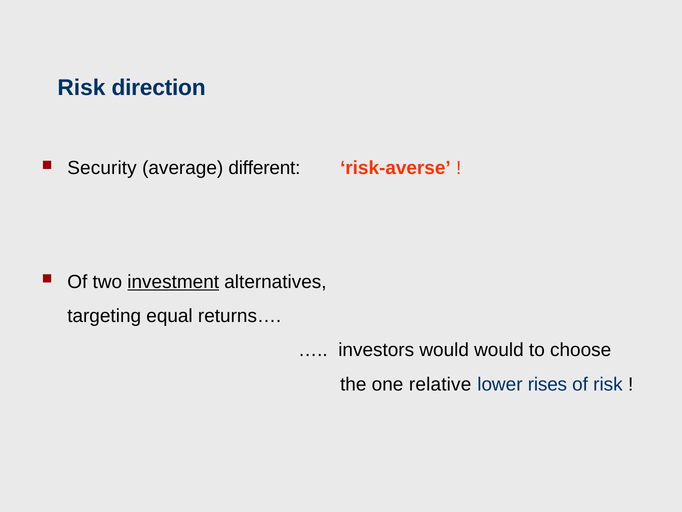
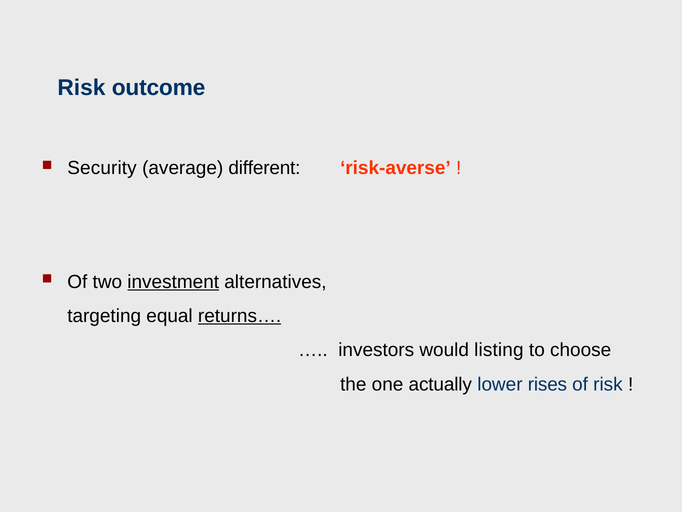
direction: direction -> outcome
returns… underline: none -> present
would would: would -> listing
relative: relative -> actually
